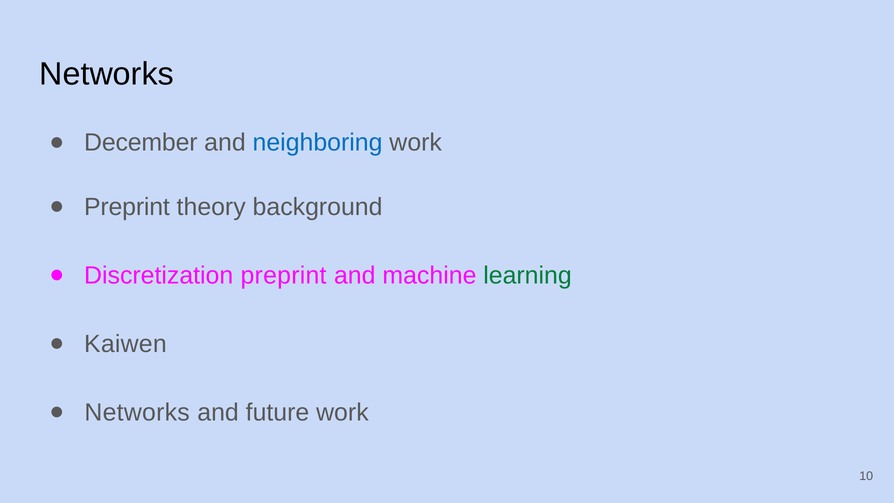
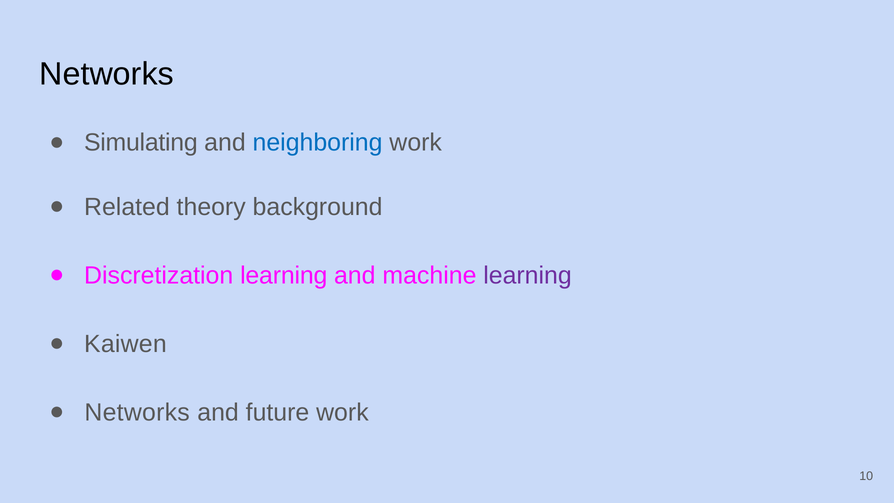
December: December -> Simulating
Preprint at (127, 207): Preprint -> Related
Discretization preprint: preprint -> learning
learning at (528, 275) colour: green -> purple
